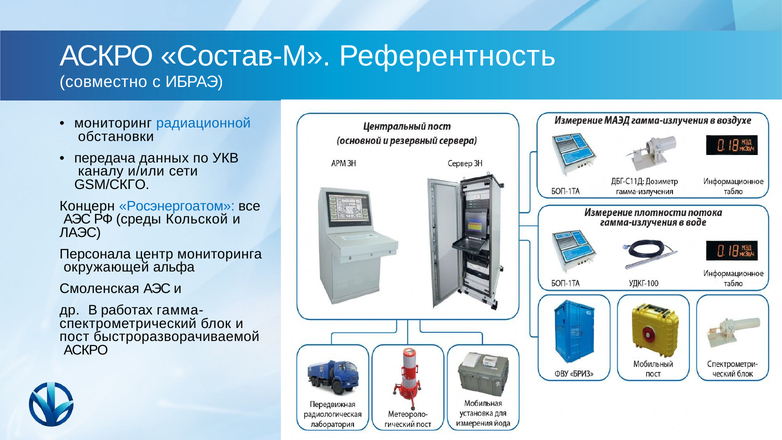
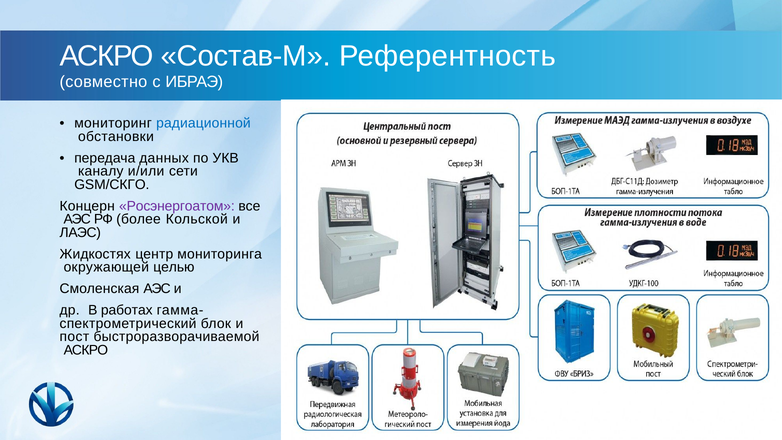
Росэнергоатом colour: blue -> purple
среды: среды -> более
Персонала: Персонала -> Жидкостях
альфа: альфа -> целью
